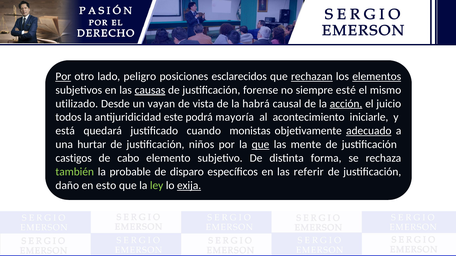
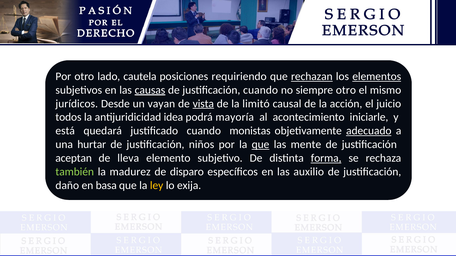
Por at (63, 76) underline: present -> none
peligro: peligro -> cautela
esclarecidos: esclarecidos -> requiriendo
justificación forense: forense -> cuando
siempre esté: esté -> otro
utilizado: utilizado -> jurídicos
vista underline: none -> present
habrá: habrá -> limitó
acción underline: present -> none
este: este -> idea
castigos: castigos -> aceptan
cabo: cabo -> lleva
forma underline: none -> present
probable: probable -> madurez
referir: referir -> auxilio
esto: esto -> basa
ley colour: light green -> yellow
exija underline: present -> none
